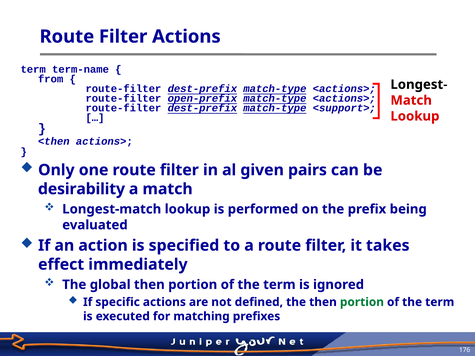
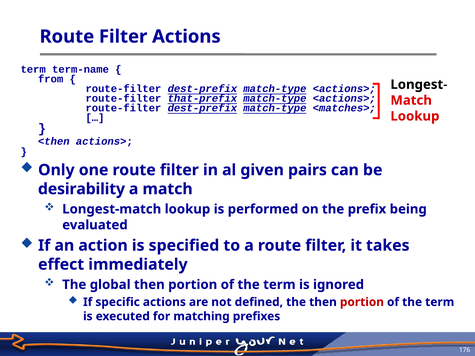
open-prefix: open-prefix -> that-prefix
<support>: <support> -> <matches>
portion at (362, 302) colour: green -> red
